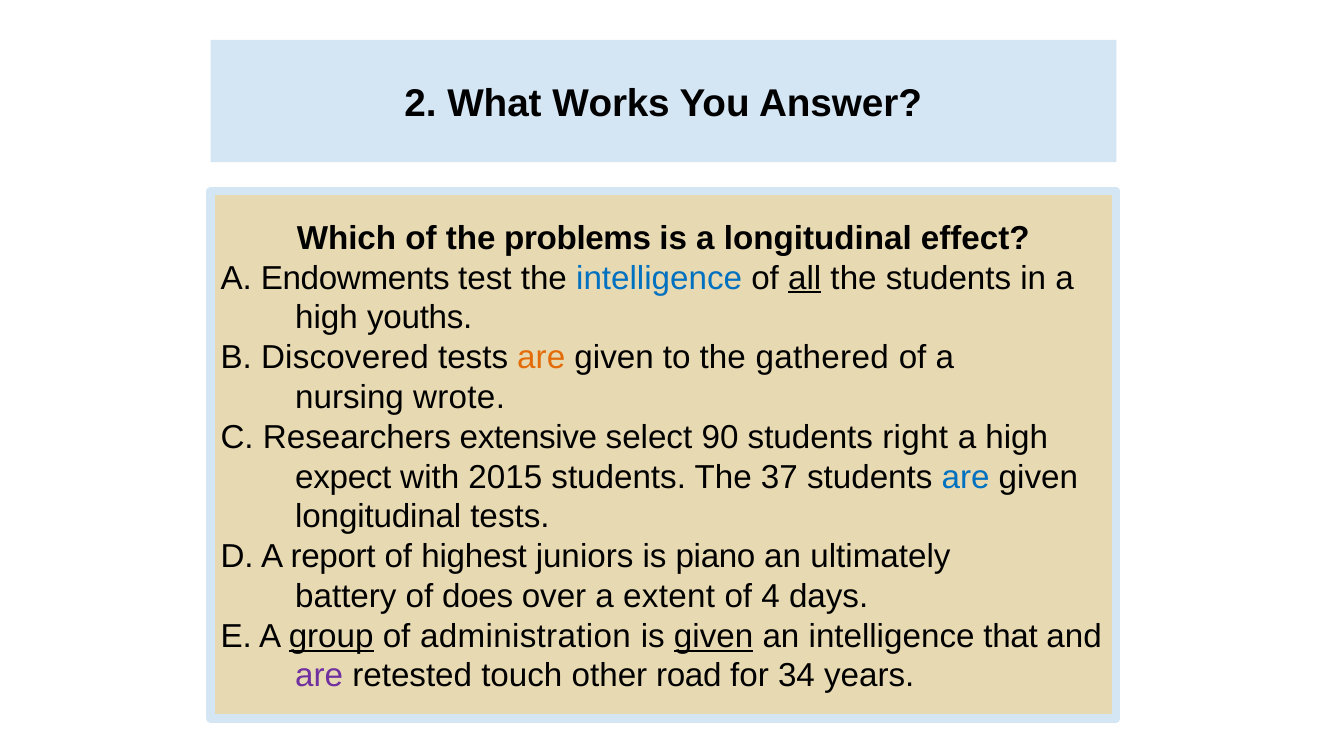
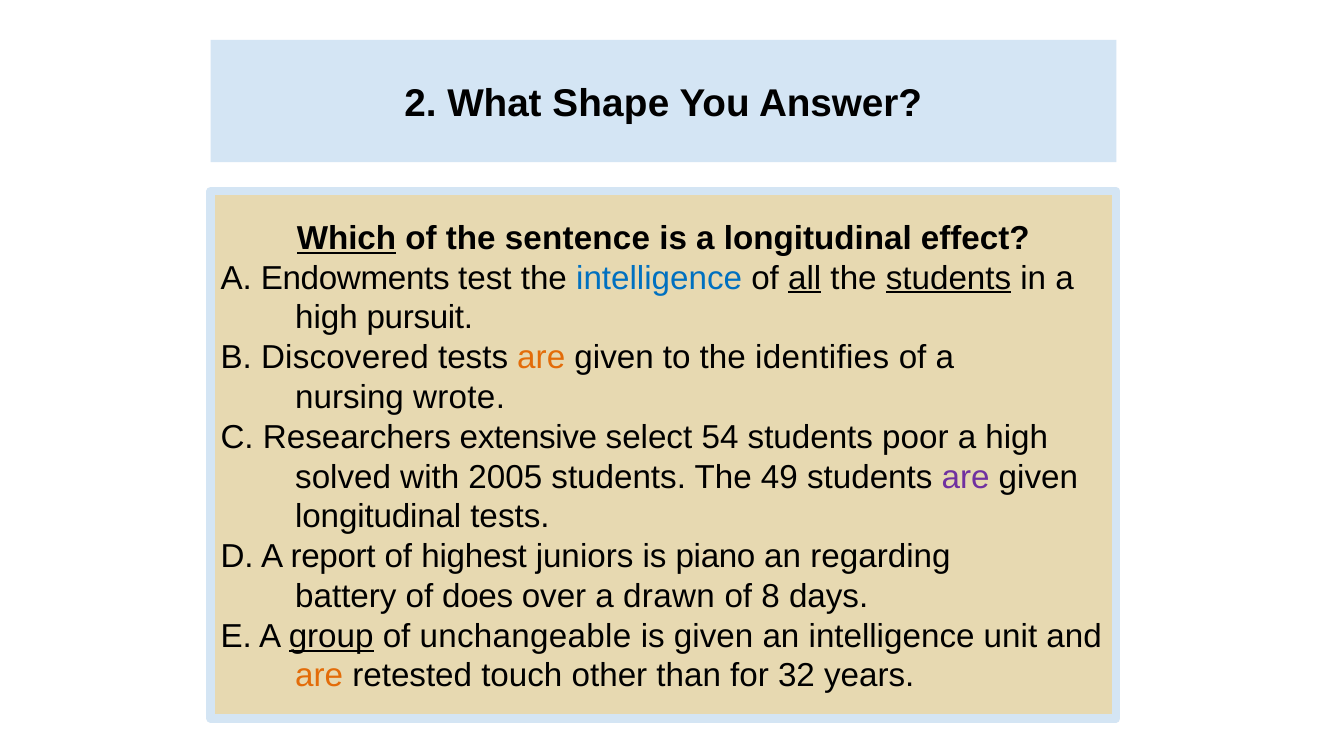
Works: Works -> Shape
Which underline: none -> present
problems: problems -> sentence
students at (949, 278) underline: none -> present
youths: youths -> pursuit
gathered: gathered -> identifies
90: 90 -> 54
right: right -> poor
expect: expect -> solved
2015: 2015 -> 2005
37: 37 -> 49
are at (966, 477) colour: blue -> purple
ultimately: ultimately -> regarding
extent: extent -> drawn
4: 4 -> 8
administration: administration -> unchangeable
given at (714, 637) underline: present -> none
that: that -> unit
are at (319, 676) colour: purple -> orange
road: road -> than
34: 34 -> 32
